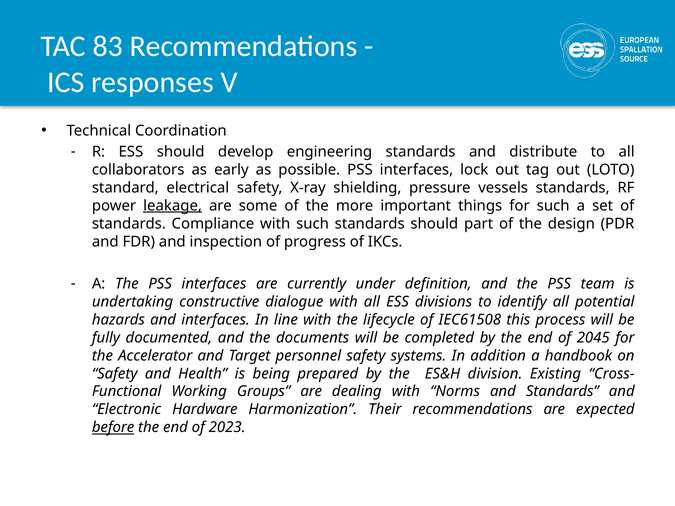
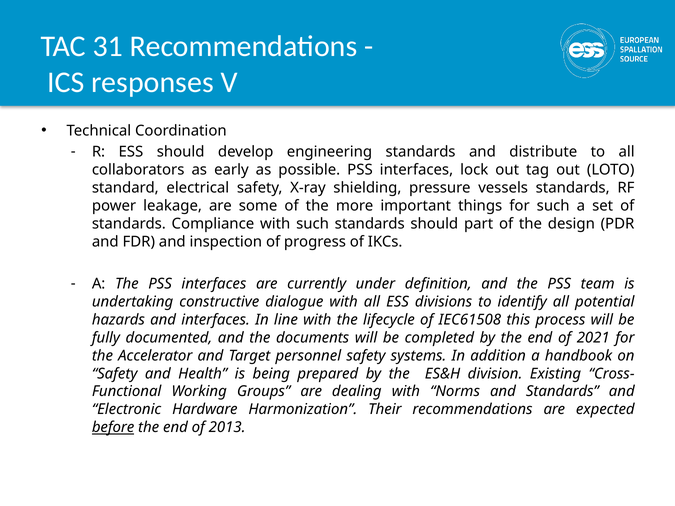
83: 83 -> 31
leakage underline: present -> none
2045: 2045 -> 2021
2023: 2023 -> 2013
